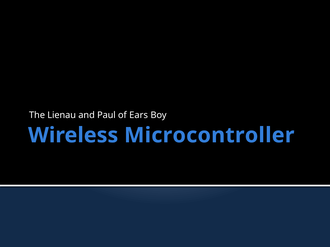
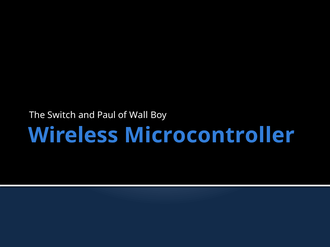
Lienau: Lienau -> Switch
Ears: Ears -> Wall
